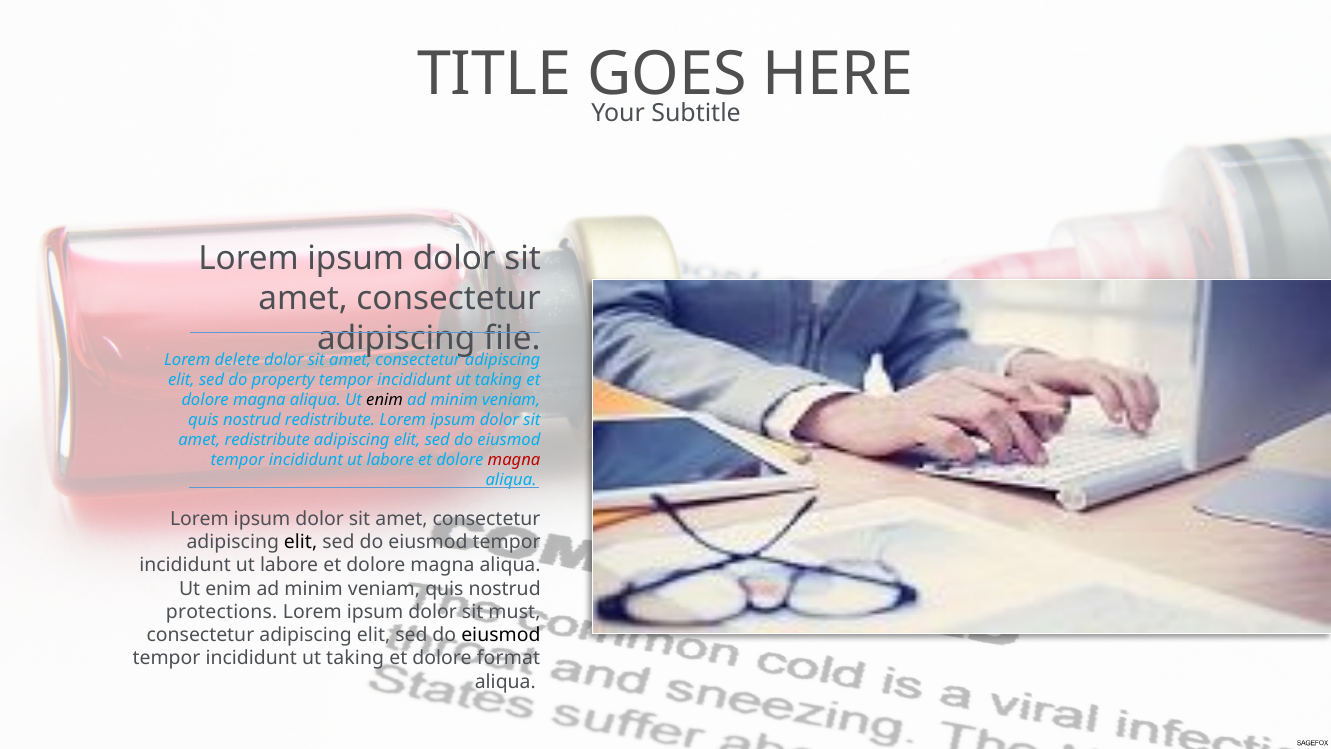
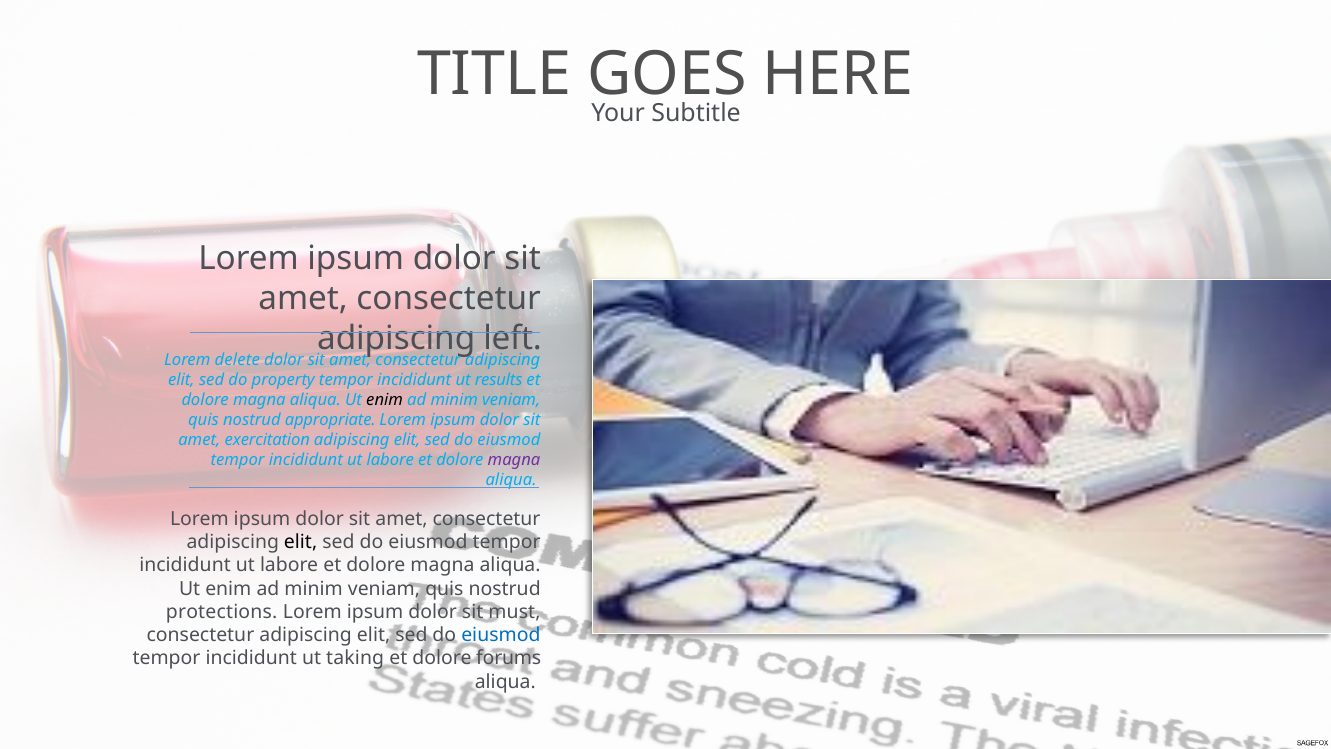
file: file -> left
taking at (499, 380): taking -> results
nostrud redistribute: redistribute -> appropriate
amet redistribute: redistribute -> exercitation
magna at (514, 460) colour: red -> purple
eiusmod at (501, 635) colour: black -> blue
format: format -> forums
